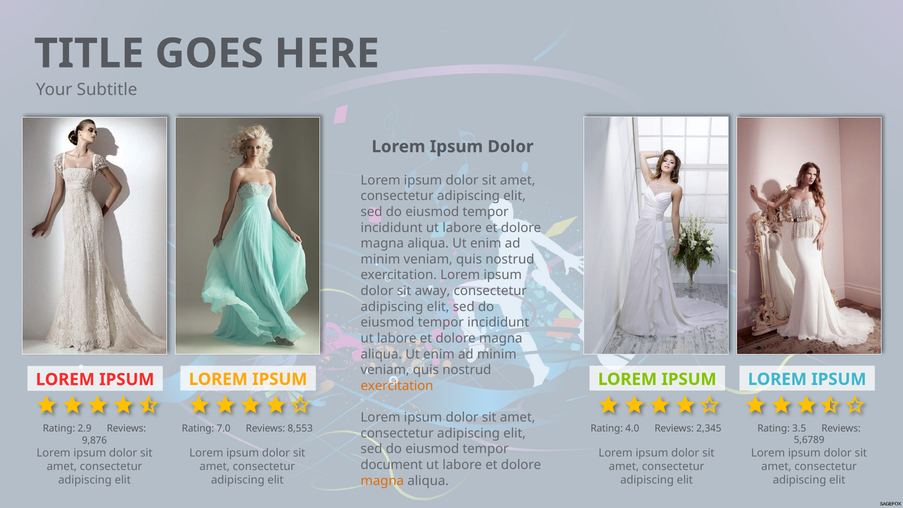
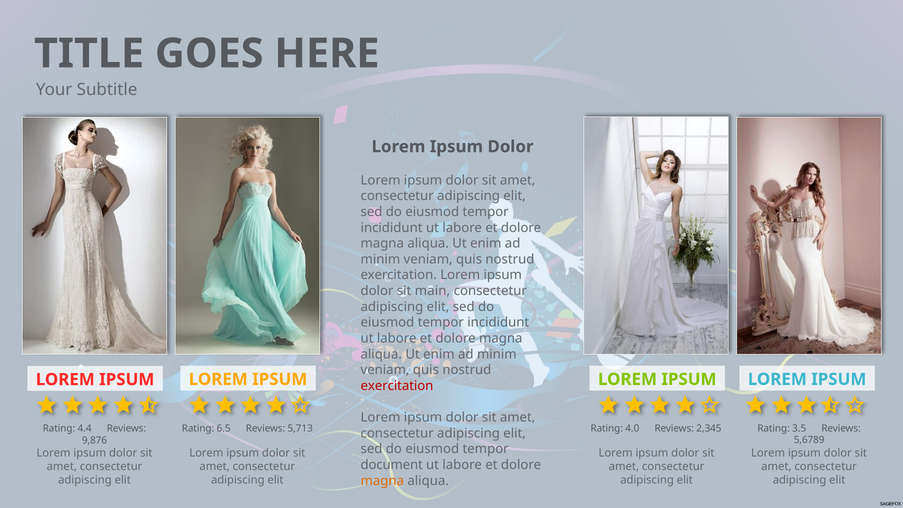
away: away -> main
exercitation at (397, 386) colour: orange -> red
7.0: 7.0 -> 6.5
8,553: 8,553 -> 5,713
2.9: 2.9 -> 4.4
